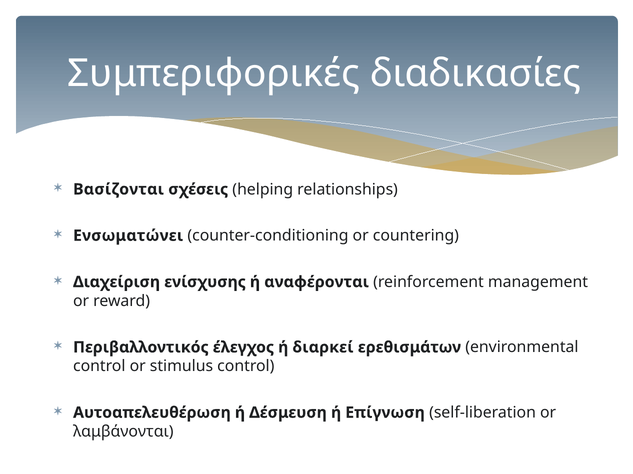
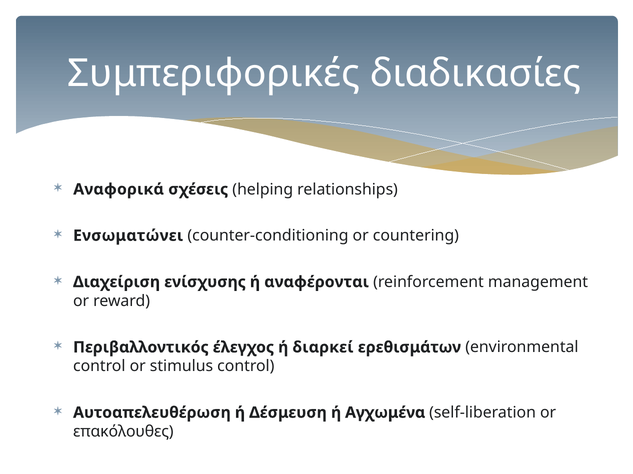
Βασίζονται: Βασίζονται -> Αναφορικά
Επίγνωση: Επίγνωση -> Αγχωμένα
λαμβάνονται: λαμβάνονται -> επακόλουθες
